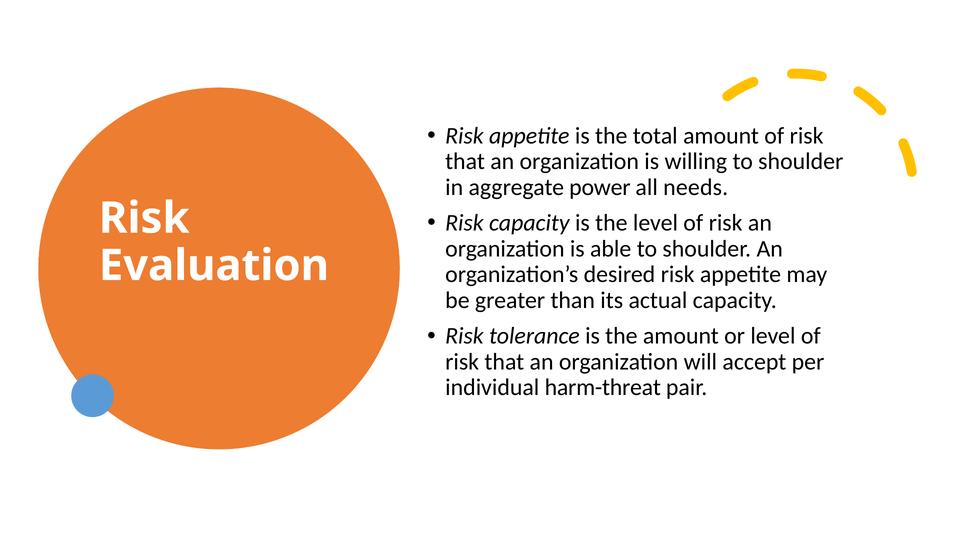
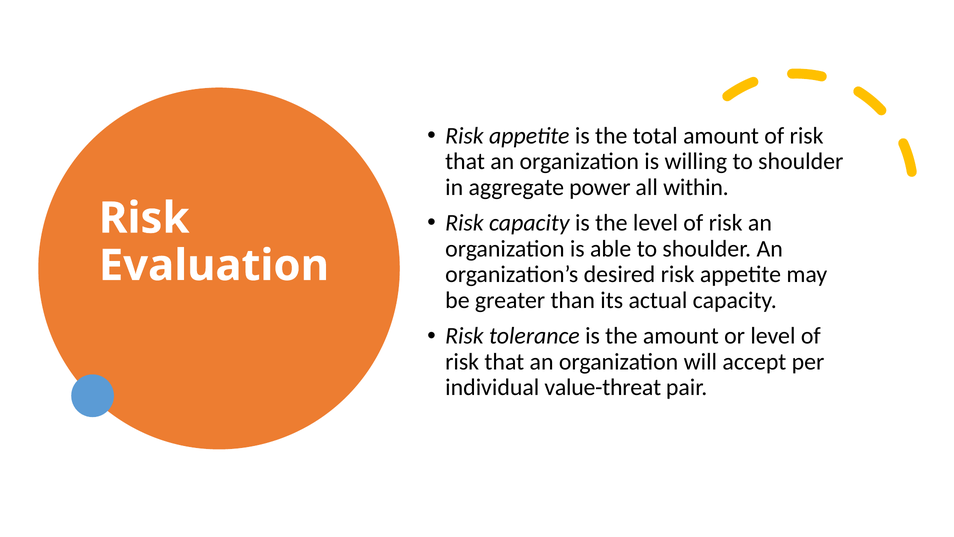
needs: needs -> within
harm-threat: harm-threat -> value-threat
